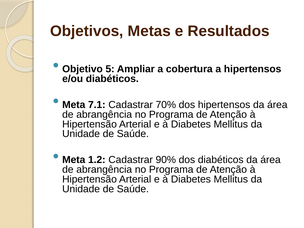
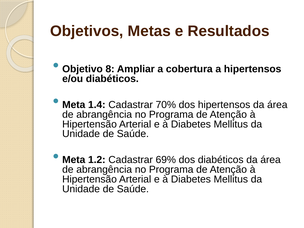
5: 5 -> 8
7.1: 7.1 -> 1.4
90%: 90% -> 69%
